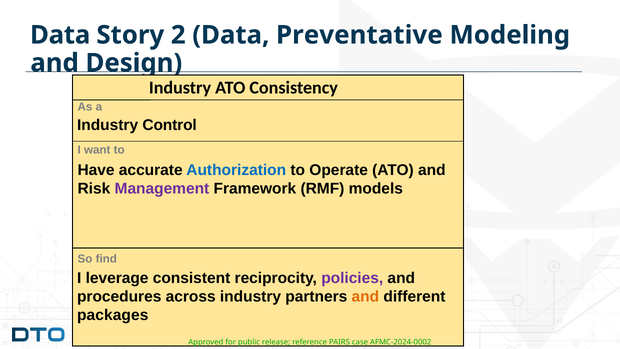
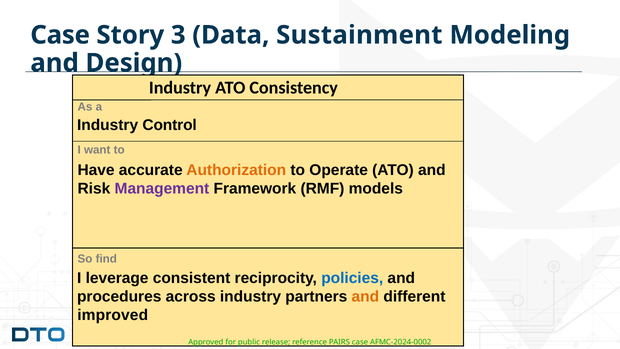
Data at (60, 35): Data -> Case
2: 2 -> 3
Preventative: Preventative -> Sustainment
Authorization colour: blue -> orange
policies colour: purple -> blue
packages: packages -> improved
